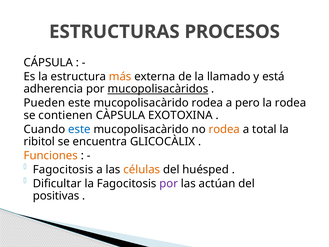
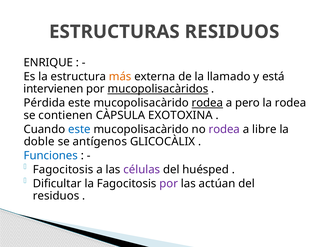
ESTRUCTURAS PROCESOS: PROCESOS -> RESIDUOS
CÁPSULA: CÁPSULA -> ENRIQUE
adherencia: adherencia -> intervienen
Pueden: Pueden -> Pérdida
rodea at (207, 103) underline: none -> present
rodea at (224, 129) colour: orange -> purple
total: total -> libre
ribitol: ribitol -> doble
encuentra: encuentra -> antígenos
Funciones colour: orange -> blue
células colour: orange -> purple
positivas at (56, 196): positivas -> residuos
